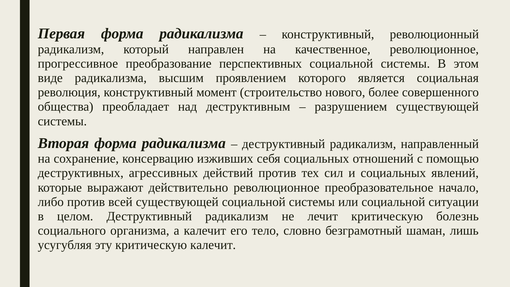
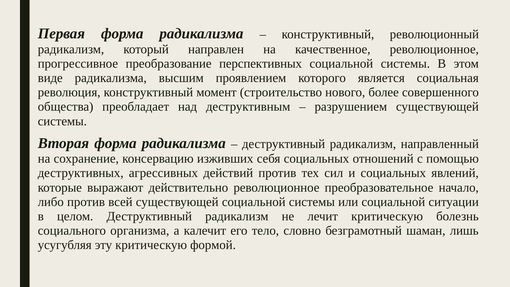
критическую калечит: калечит -> формой
